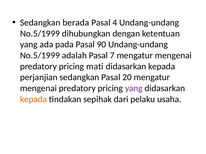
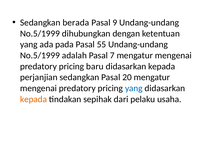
4: 4 -> 9
90: 90 -> 55
mati: mati -> baru
yang at (134, 89) colour: purple -> blue
